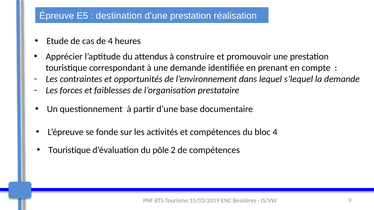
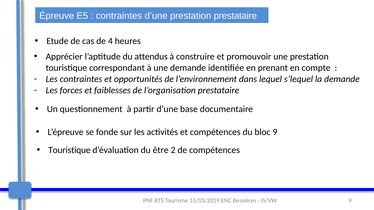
destination at (119, 16): destination -> contraintes
prestation réalisation: réalisation -> prestataire
bloc 4: 4 -> 9
pôle: pôle -> être
